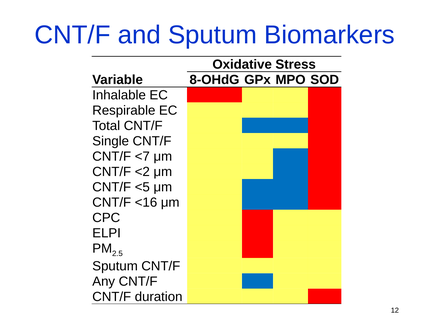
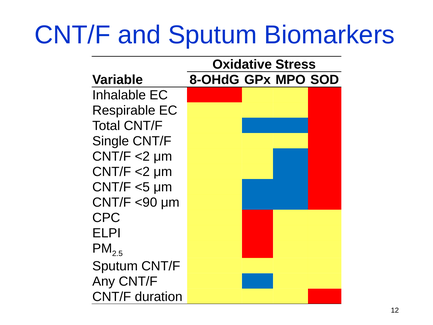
<7 at (142, 156): <7 -> <2
<16: <16 -> <90
